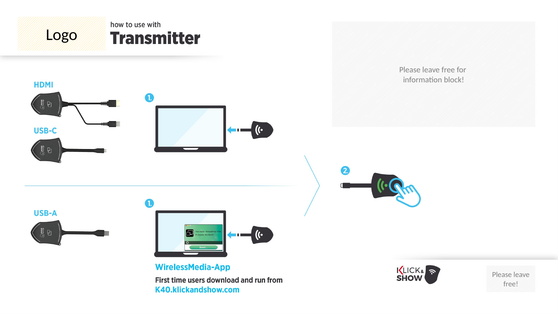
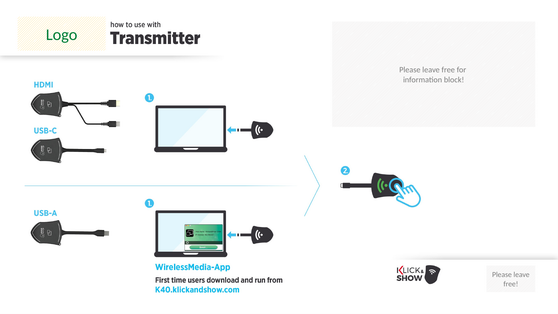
Logo colour: black -> green
